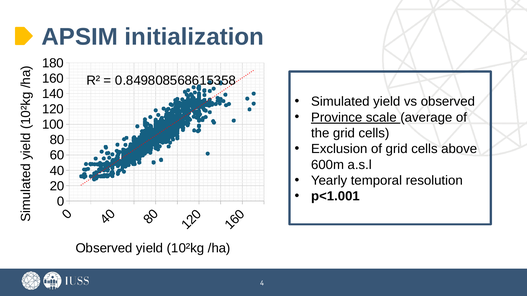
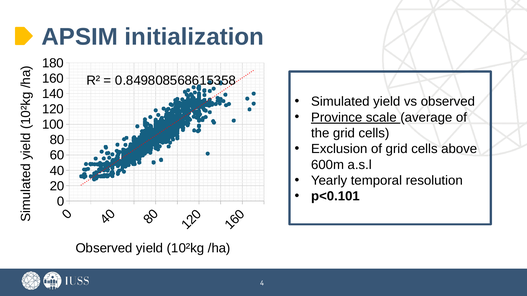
p<1.001: p<1.001 -> p<0.101
